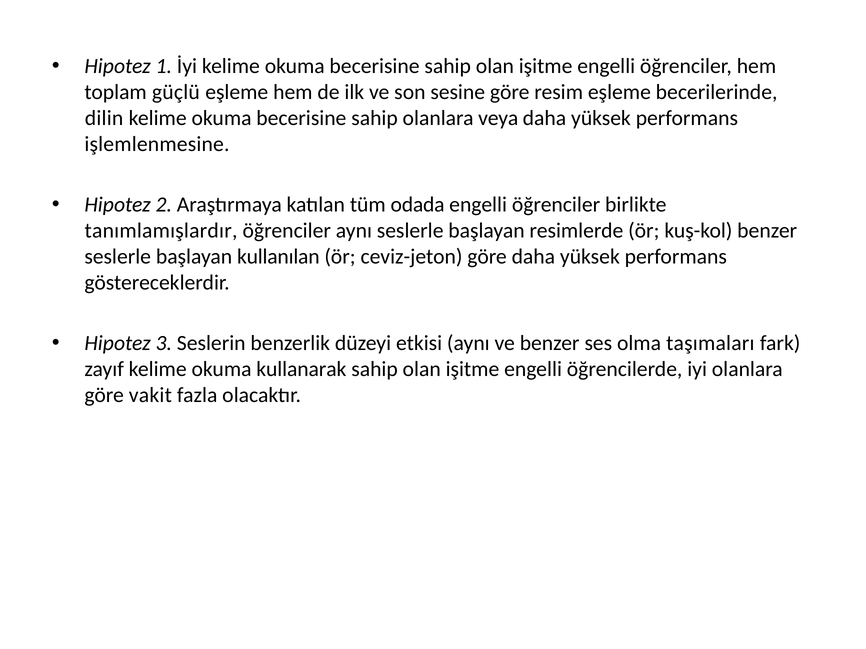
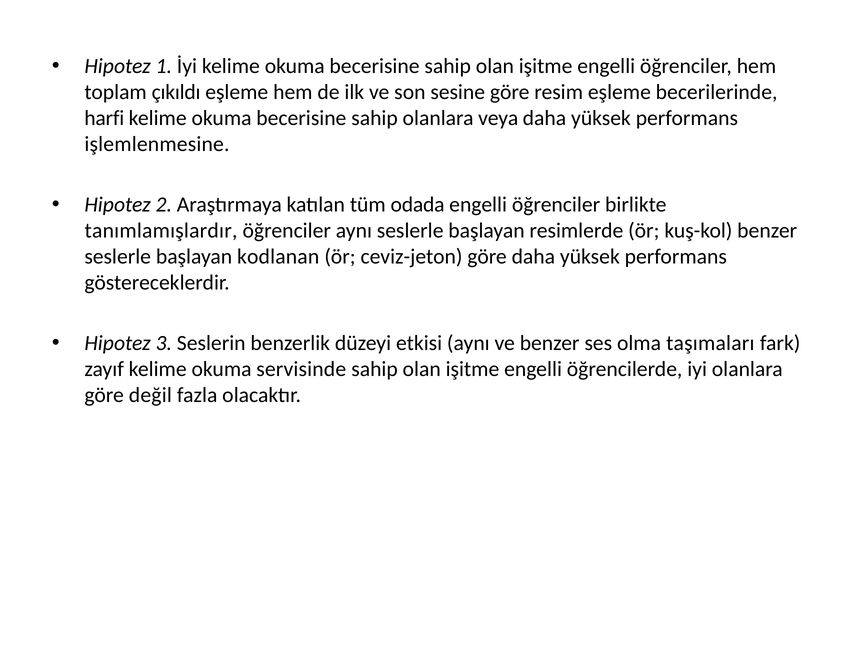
güçlü: güçlü -> çıkıldı
dilin: dilin -> harfi
kullanılan: kullanılan -> kodlanan
kullanarak: kullanarak -> servisinde
vakit: vakit -> değil
